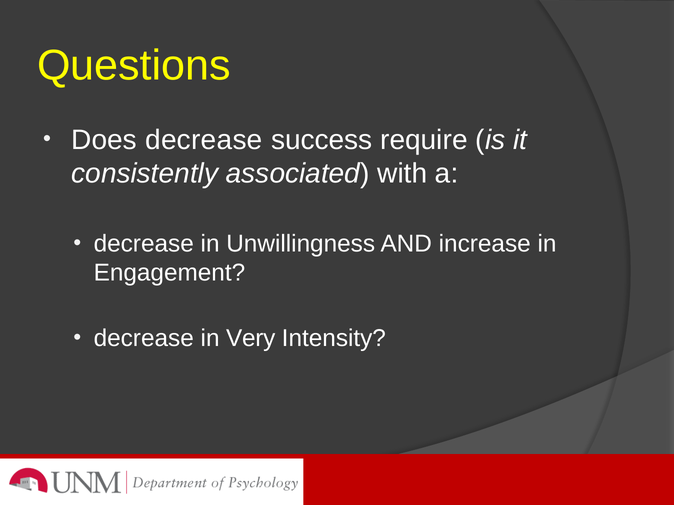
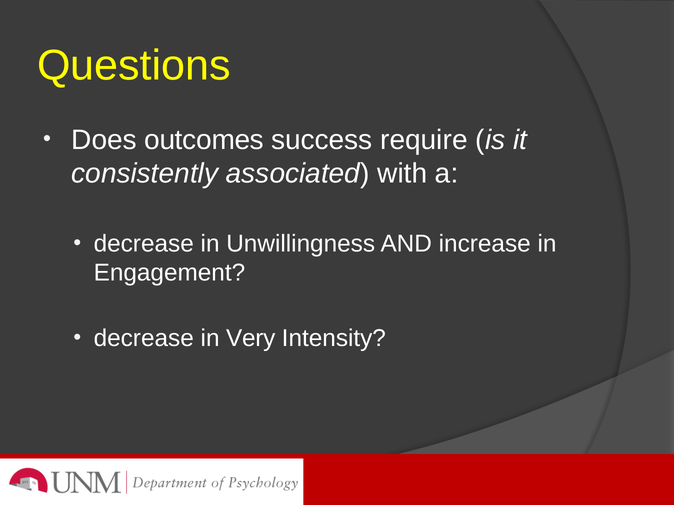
Does decrease: decrease -> outcomes
